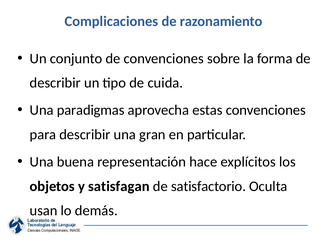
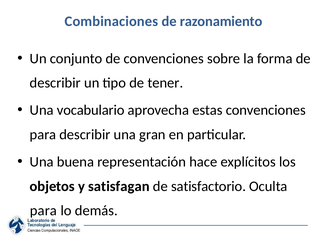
Complicaciones: Complicaciones -> Combinaciones
cuida: cuida -> tener
paradigmas: paradigmas -> vocabulario
usan at (44, 211): usan -> para
